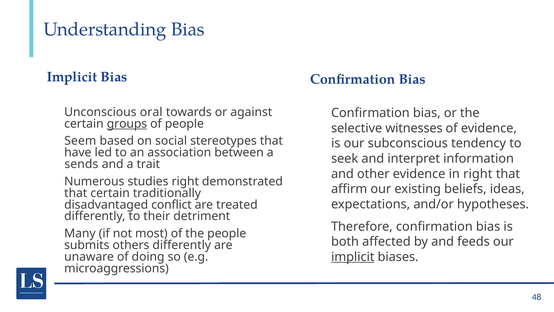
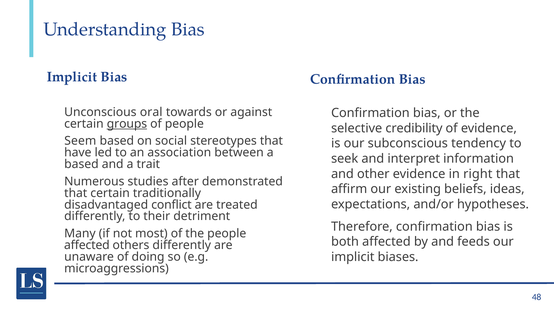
witnesses: witnesses -> credibility
sends at (81, 164): sends -> based
studies right: right -> after
submits at (87, 245): submits -> affected
implicit at (353, 257) underline: present -> none
